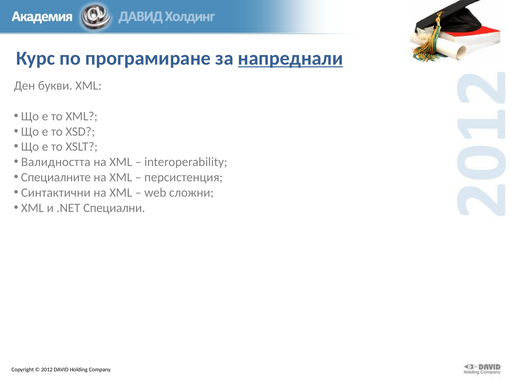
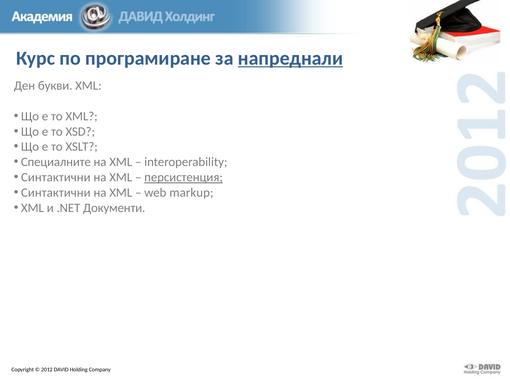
Валидността: Валидността -> Специалните
Специалните at (56, 178): Специалните -> Синтактични
персистенция underline: none -> present
сложни: сложни -> markup
Специални: Специални -> Документи
